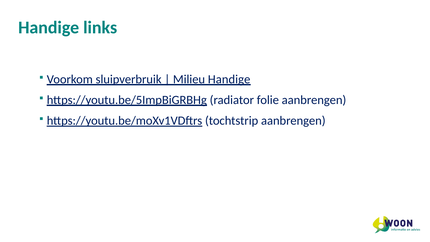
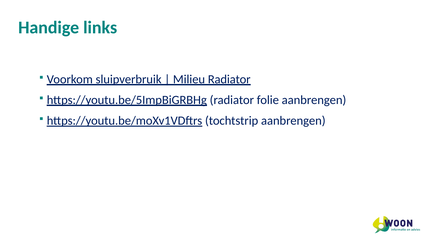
Milieu Handige: Handige -> Radiator
